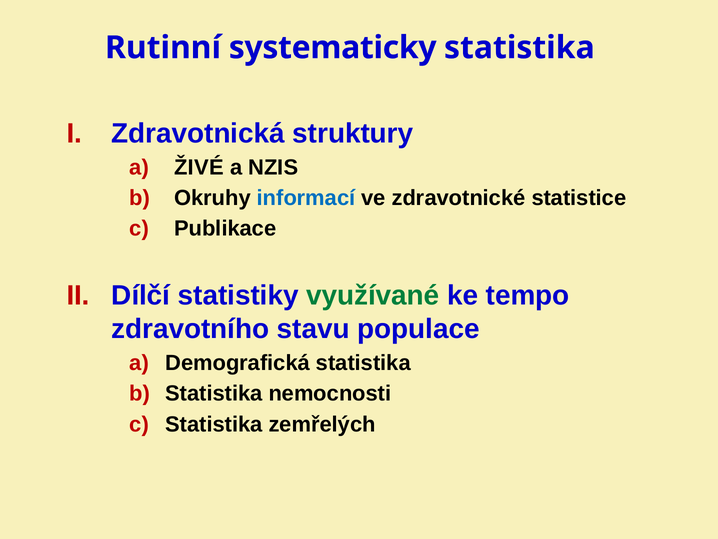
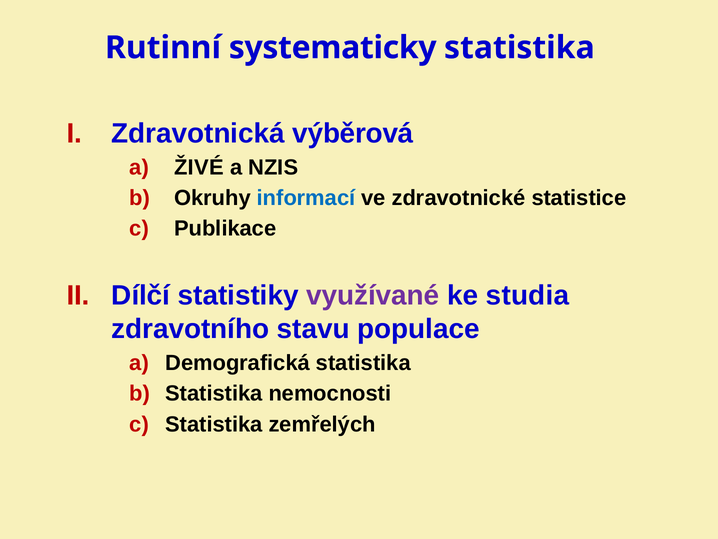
struktury: struktury -> výběrová
využívané colour: green -> purple
tempo: tempo -> studia
